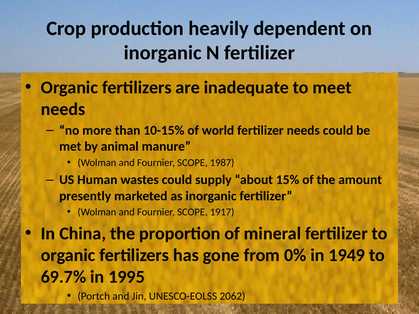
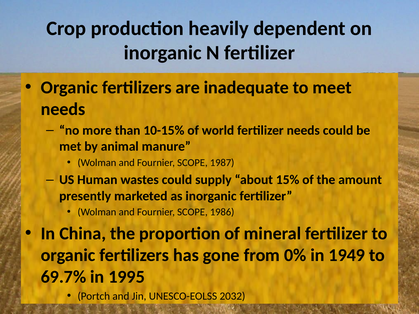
1917: 1917 -> 1986
2062: 2062 -> 2032
